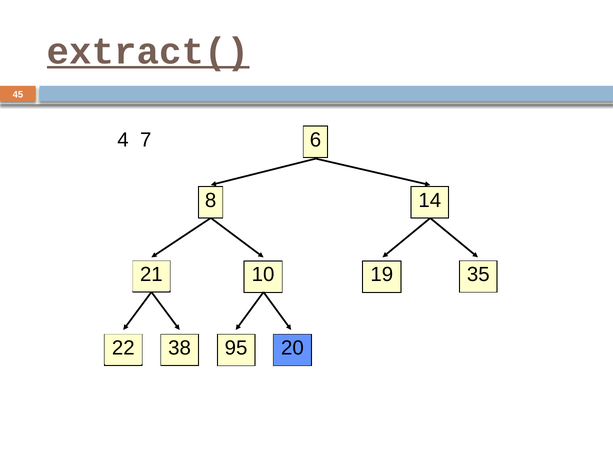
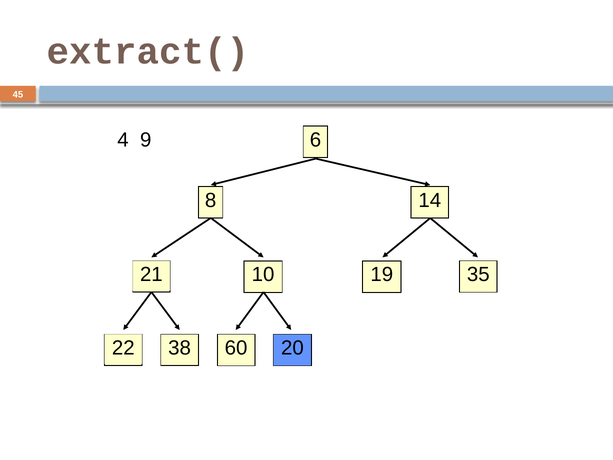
extract( underline: present -> none
7: 7 -> 9
95: 95 -> 60
